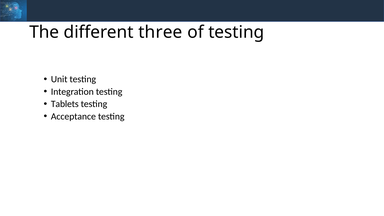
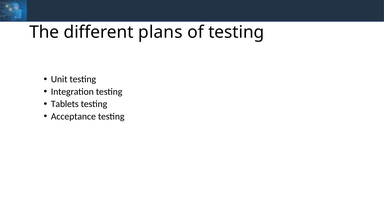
three: three -> plans
